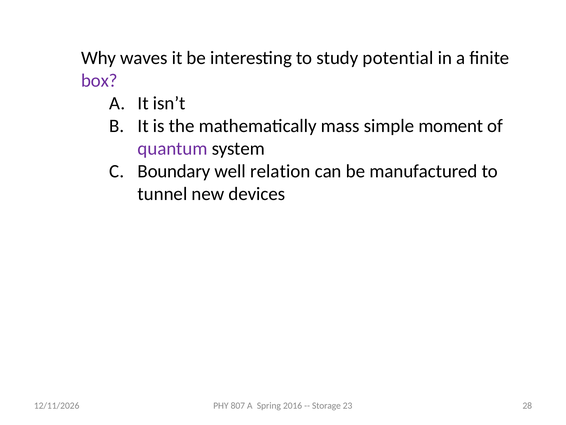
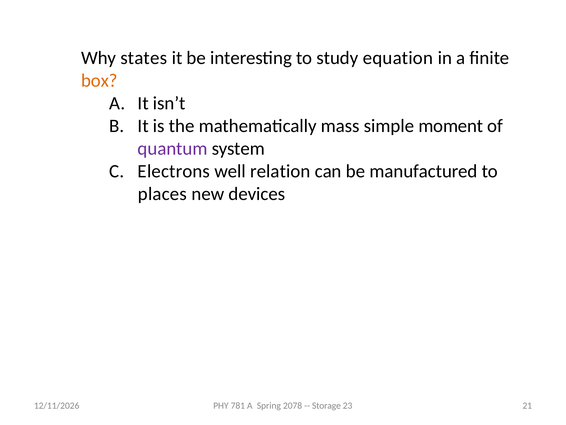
waves: waves -> states
potential: potential -> equation
box colour: purple -> orange
Boundary: Boundary -> Electrons
tunnel: tunnel -> places
807: 807 -> 781
2016: 2016 -> 2078
28: 28 -> 21
